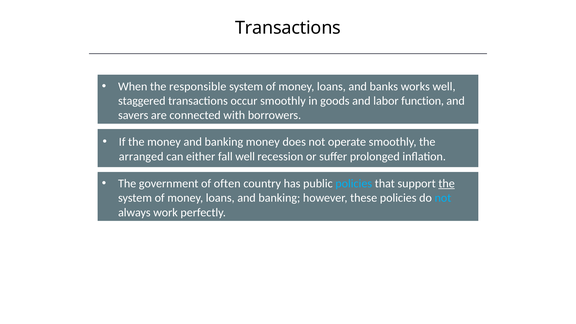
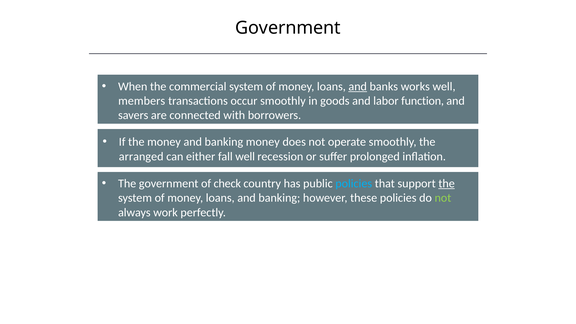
Transactions at (288, 28): Transactions -> Government
responsible: responsible -> commercial
and at (358, 86) underline: none -> present
staggered: staggered -> members
often: often -> check
not at (443, 198) colour: light blue -> light green
